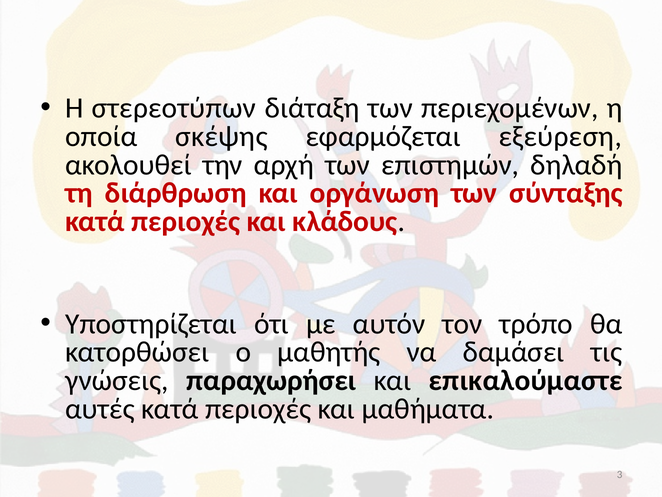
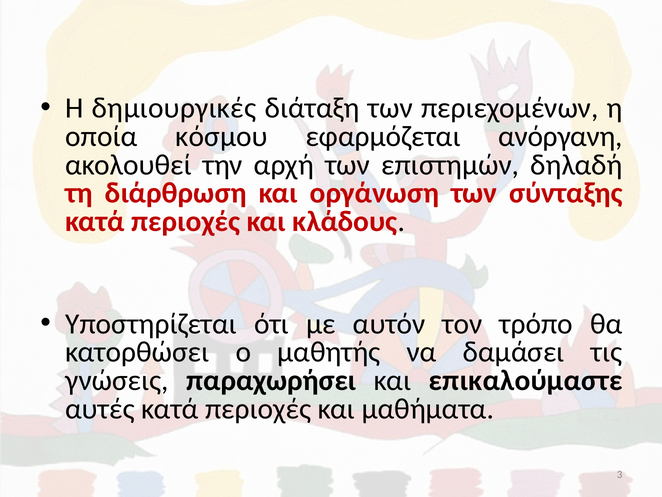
στερεοτύπων: στερεοτύπων -> δημιουργικές
σκέψης: σκέψης -> κόσμου
εξεύρεση: εξεύρεση -> ανόργανη
